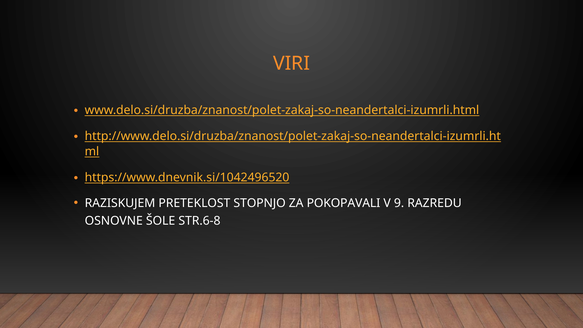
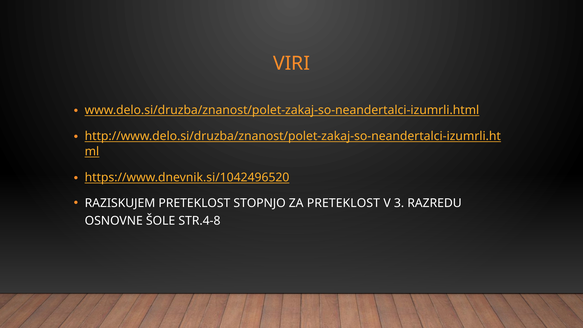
ZA POKOPAVALI: POKOPAVALI -> PRETEKLOST
9: 9 -> 3
STR.6-8: STR.6-8 -> STR.4-8
